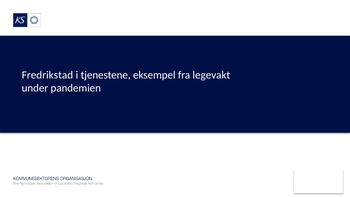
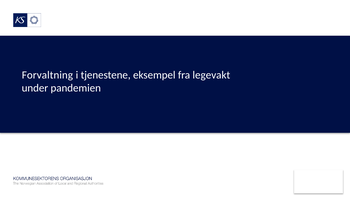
Fredrikstad: Fredrikstad -> Forvaltning
